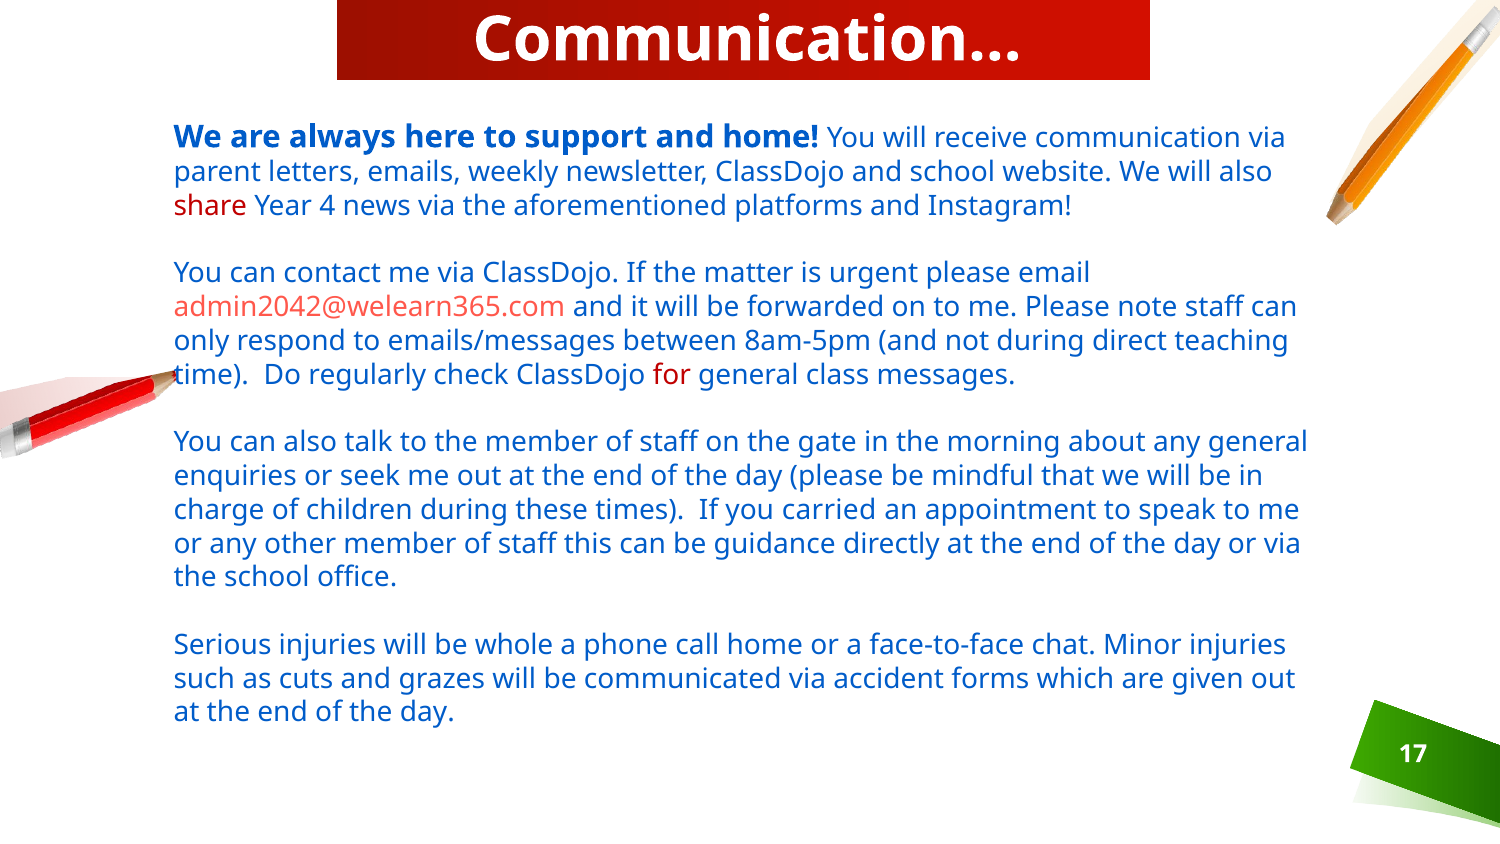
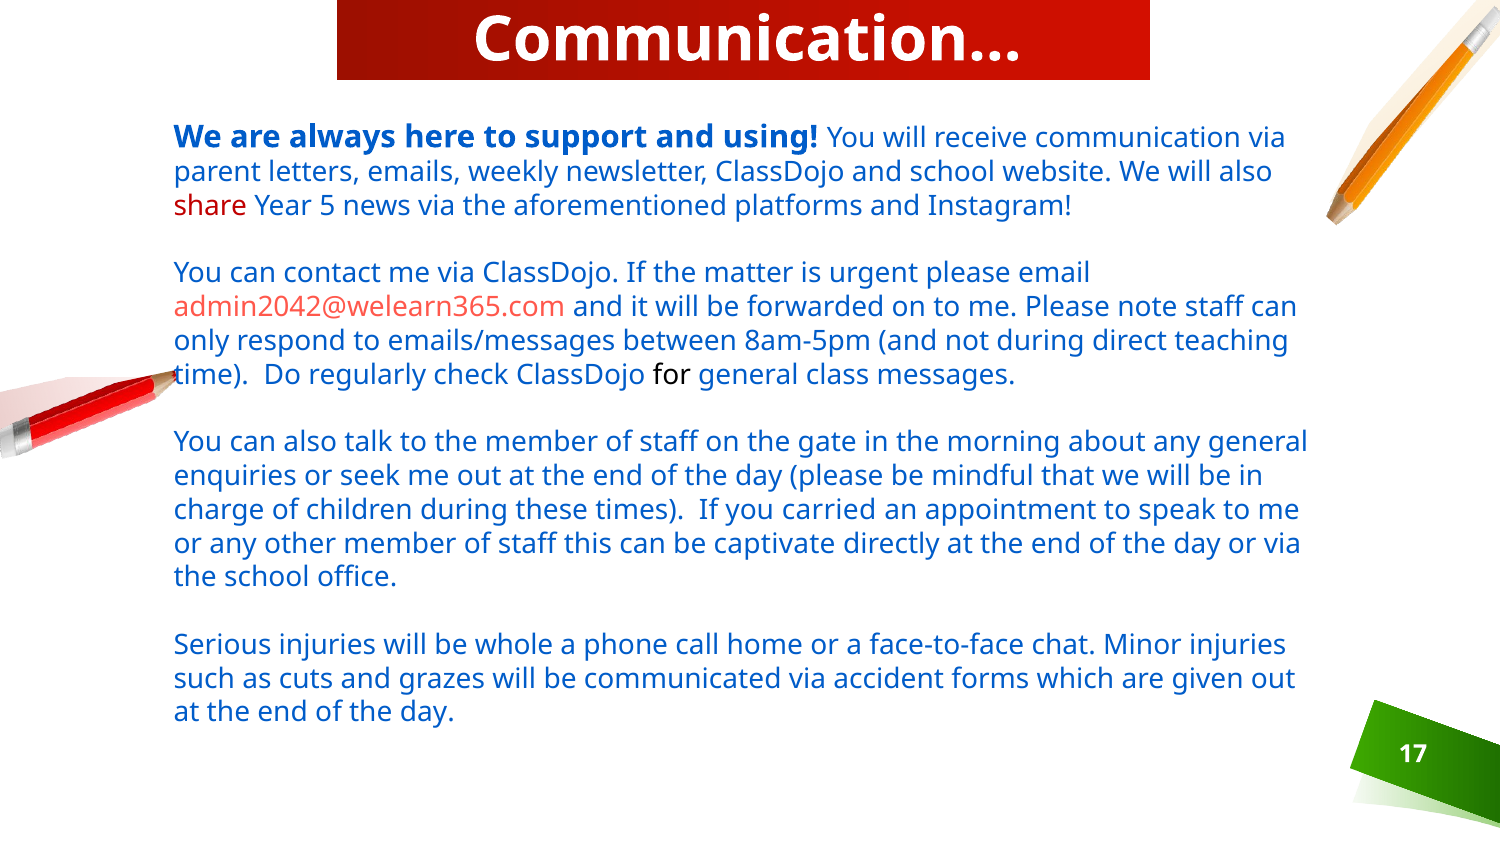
and home: home -> using
4: 4 -> 5
for colour: red -> black
guidance: guidance -> captivate
